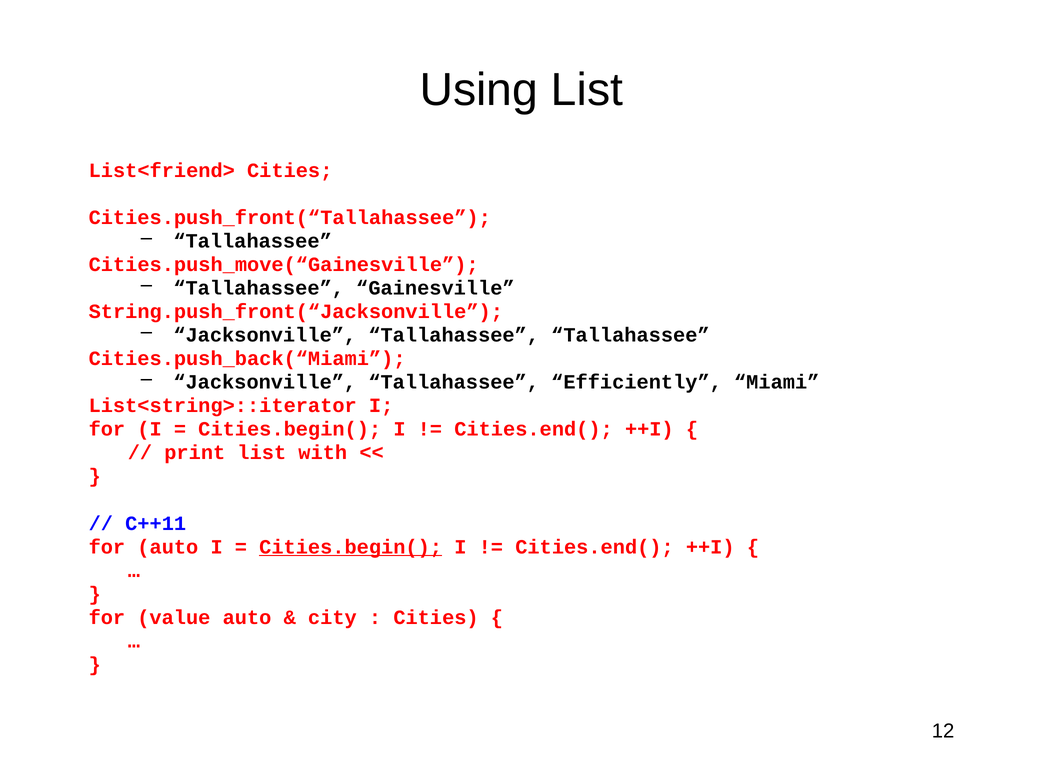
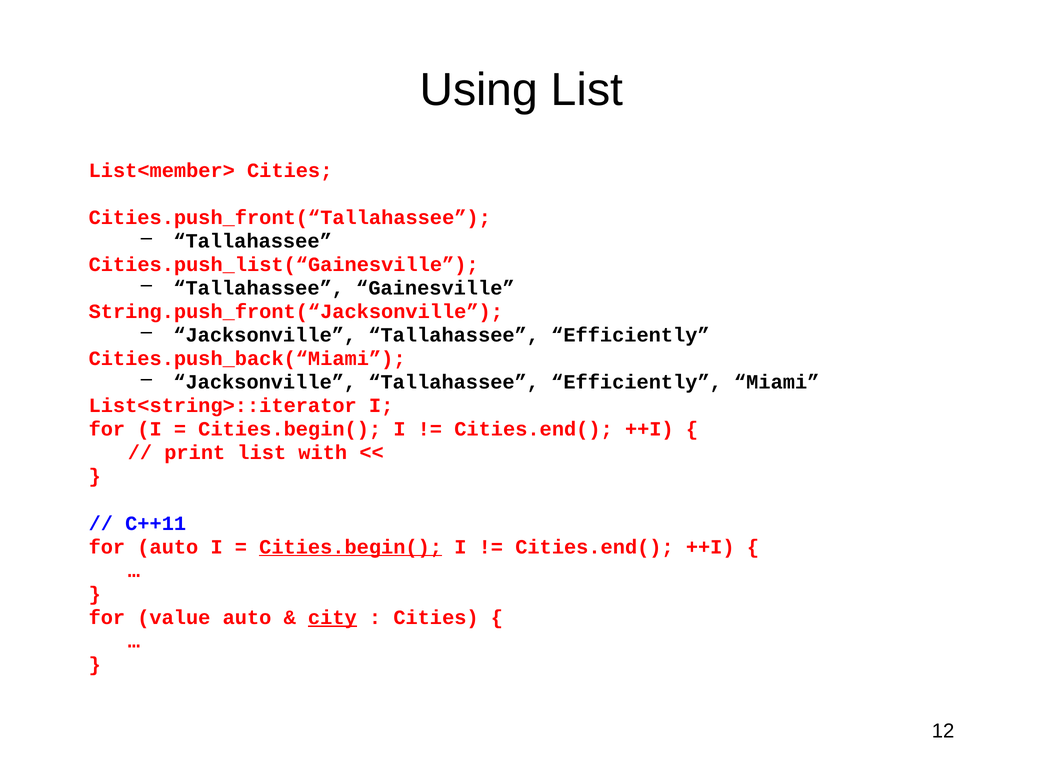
List<friend>: List<friend> -> List<member>
Cities.push_move(“Gainesville: Cities.push_move(“Gainesville -> Cities.push_list(“Gainesville
Tallahassee at (630, 335): Tallahassee -> Efficiently
city underline: none -> present
